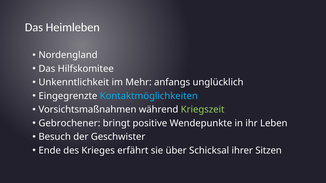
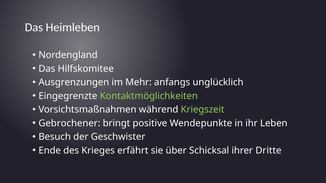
Unkenntlichkeit: Unkenntlichkeit -> Ausgrenzungen
Kontaktmöglichkeiten colour: light blue -> light green
Sitzen: Sitzen -> Dritte
